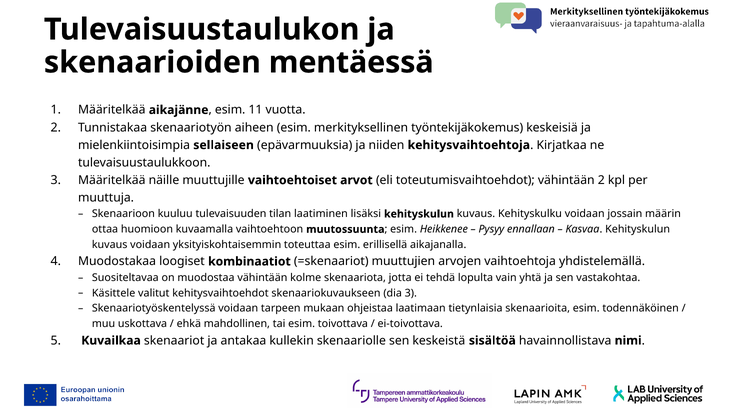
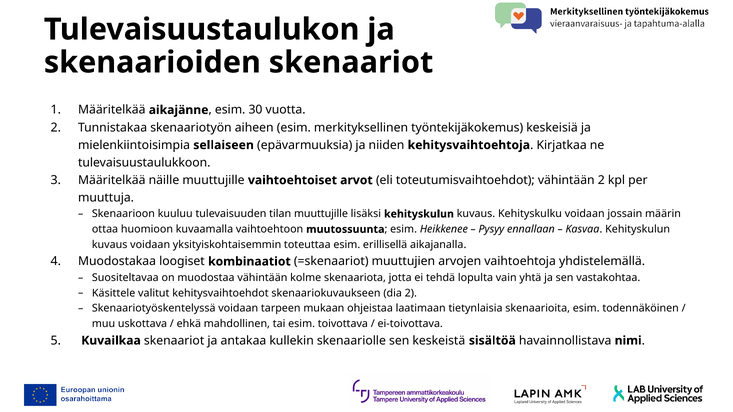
skenaarioiden mentäessä: mentäessä -> skenaariot
11: 11 -> 30
tilan laatiminen: laatiminen -> muuttujille
dia 3: 3 -> 2
